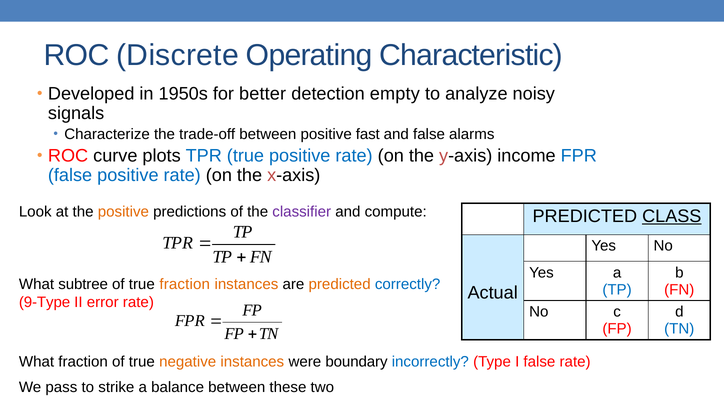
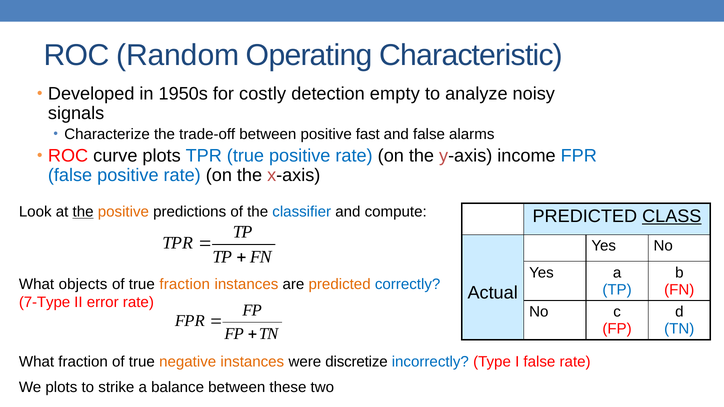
Discrete: Discrete -> Random
better: better -> costly
the at (83, 212) underline: none -> present
classifier colour: purple -> blue
subtree: subtree -> objects
9-Type: 9-Type -> 7-Type
boundary: boundary -> discretize
We pass: pass -> plots
